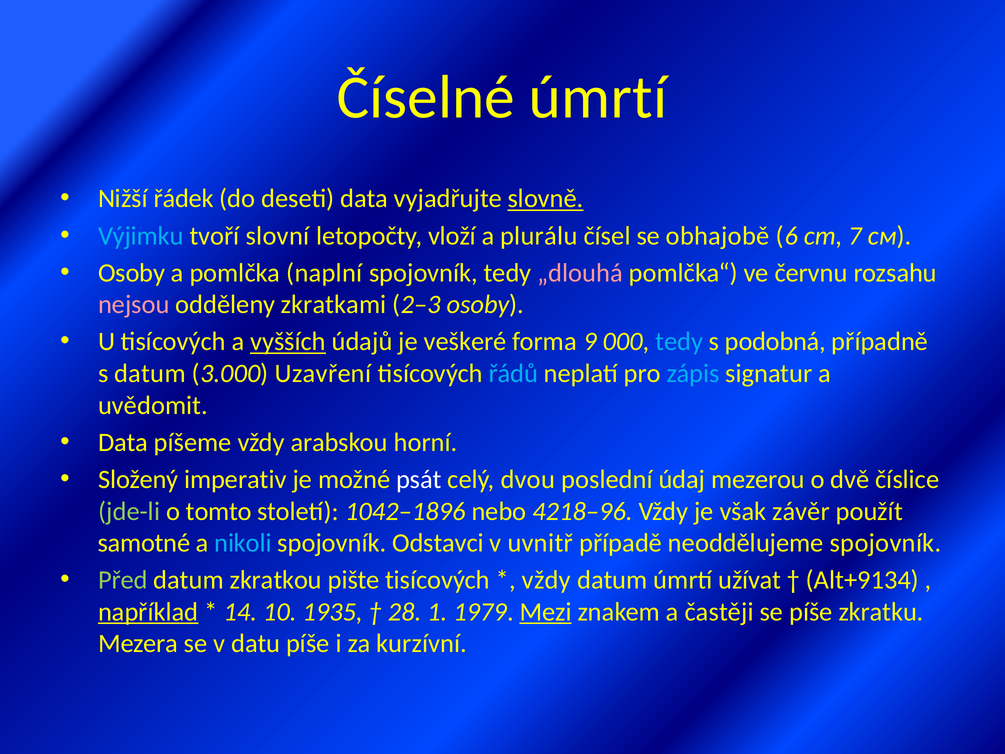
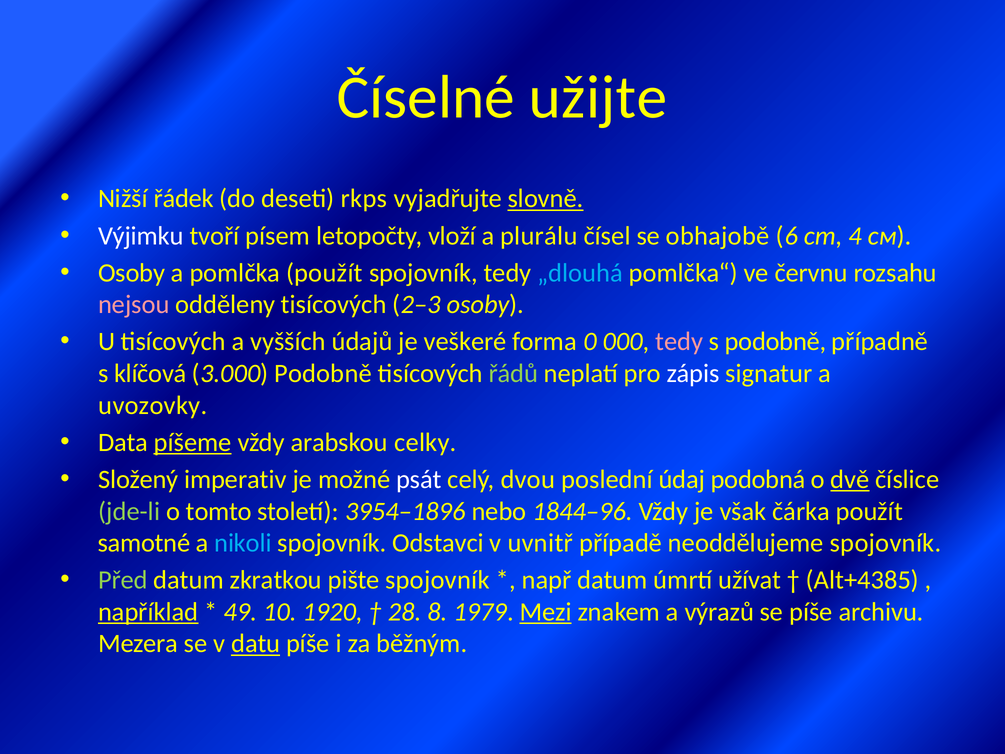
Číselné úmrtí: úmrtí -> užijte
deseti data: data -> rkps
Výjimku colour: light blue -> white
slovní: slovní -> písem
7: 7 -> 4
pomlčka naplní: naplní -> použít
„dlouhá colour: pink -> light blue
odděleny zkratkami: zkratkami -> tisícových
vyšších underline: present -> none
9: 9 -> 0
tedy at (679, 342) colour: light blue -> pink
s podobná: podobná -> podobně
s datum: datum -> klíčová
3.000 Uzavření: Uzavření -> Podobně
řádů colour: light blue -> light green
zápis colour: light blue -> white
uvědomit: uvědomit -> uvozovky
píšeme underline: none -> present
horní: horní -> celky
mezerou: mezerou -> podobná
dvě underline: none -> present
1042–1896: 1042–1896 -> 3954–1896
4218–96: 4218–96 -> 1844–96
závěr: závěr -> čárka
pište tisícových: tisícových -> spojovník
vždy at (546, 580): vždy -> např
Alt+9134: Alt+9134 -> Alt+4385
14: 14 -> 49
1935: 1935 -> 1920
1: 1 -> 8
častěji: častěji -> výrazů
zkratku: zkratku -> archivu
datu underline: none -> present
kurzívní: kurzívní -> běžným
